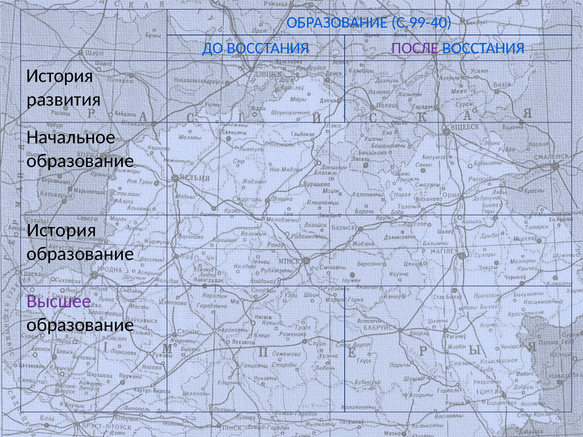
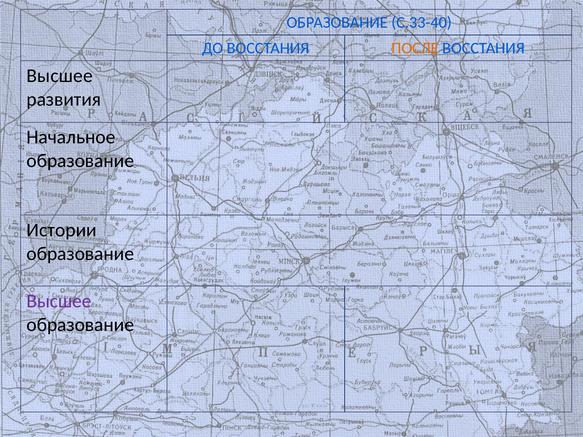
С.99-40: С.99-40 -> С.33-40
ПОСЛЕ colour: purple -> orange
История at (60, 76): История -> Высшее
История at (62, 230): История -> Истории
